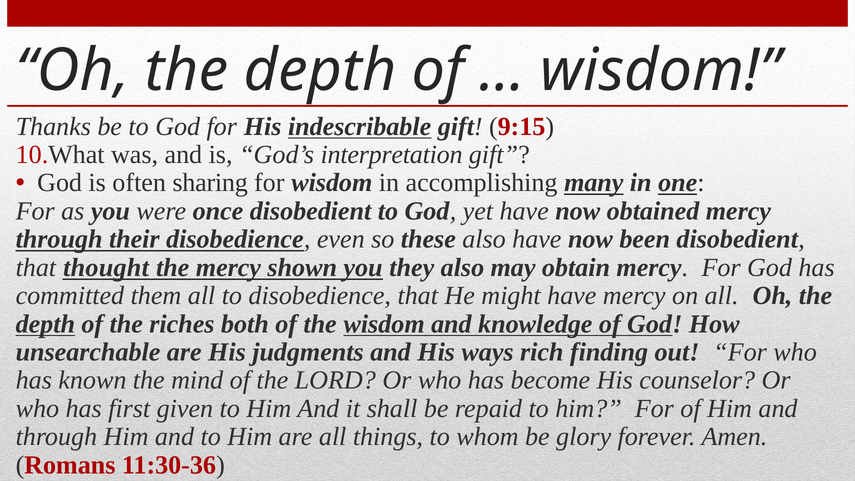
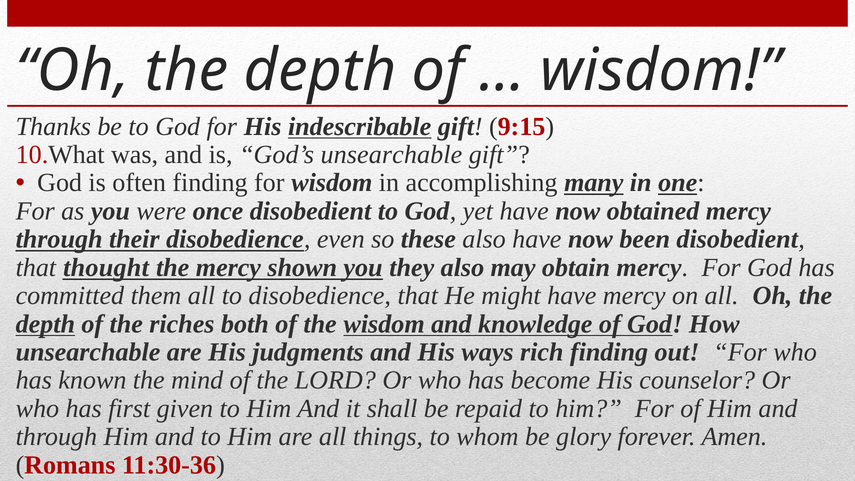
God’s interpretation: interpretation -> unsearchable
often sharing: sharing -> finding
